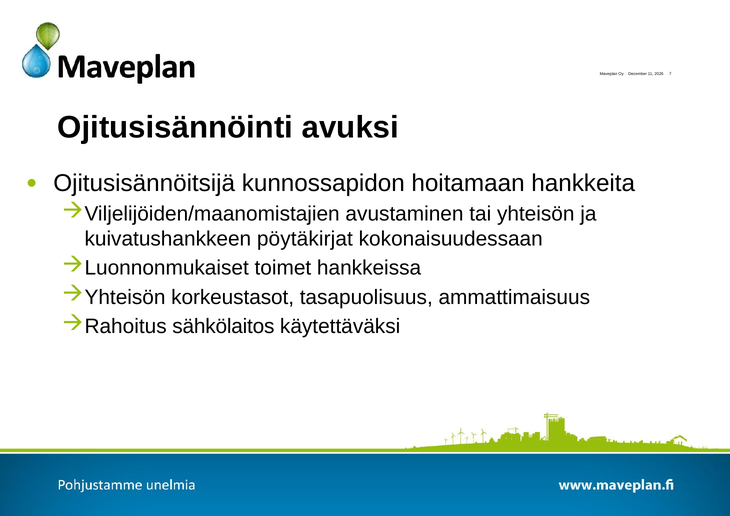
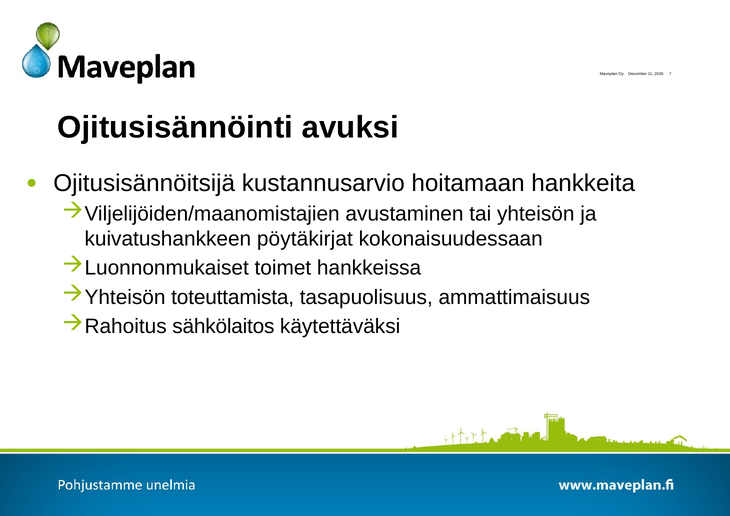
kunnossapidon: kunnossapidon -> kustannusarvio
korkeustasot: korkeustasot -> toteuttamista
